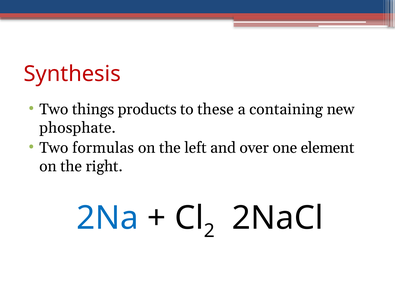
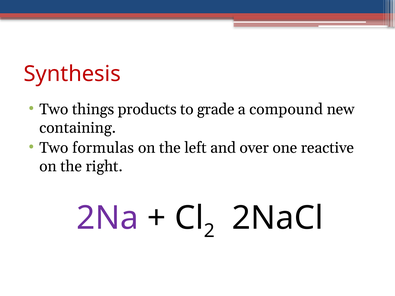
these: these -> grade
containing: containing -> compound
phosphate: phosphate -> containing
element: element -> reactive
2Na colour: blue -> purple
